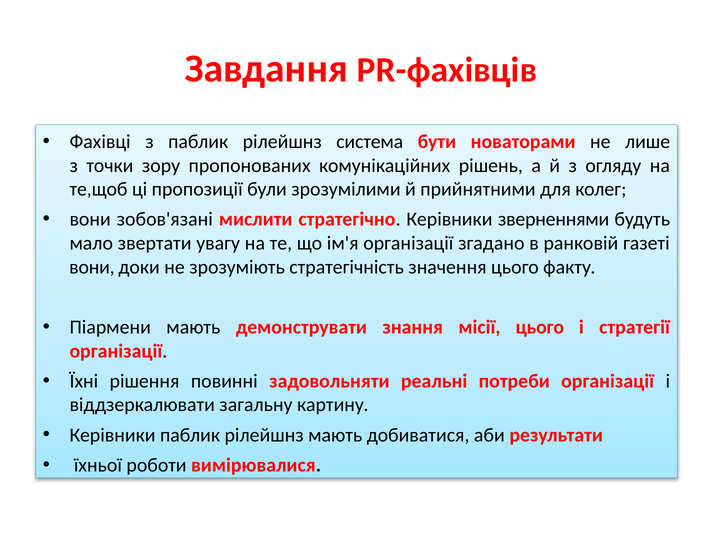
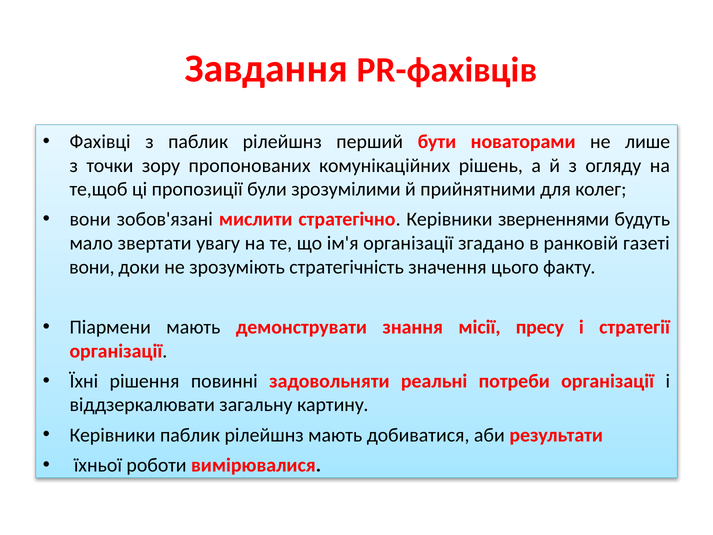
система: система -> перший
місії цього: цього -> пресу
